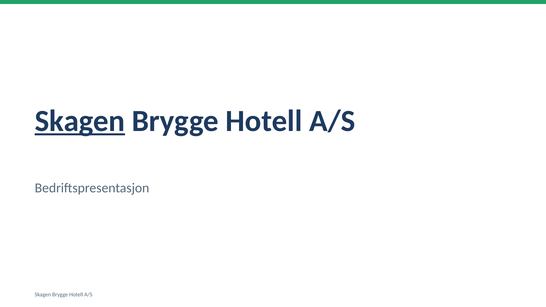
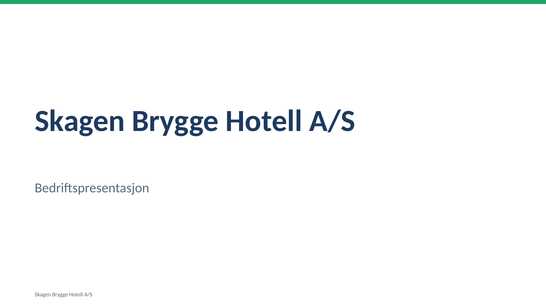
Skagen at (80, 121) underline: present -> none
